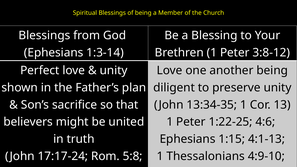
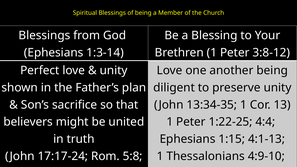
4:6: 4:6 -> 4:4
